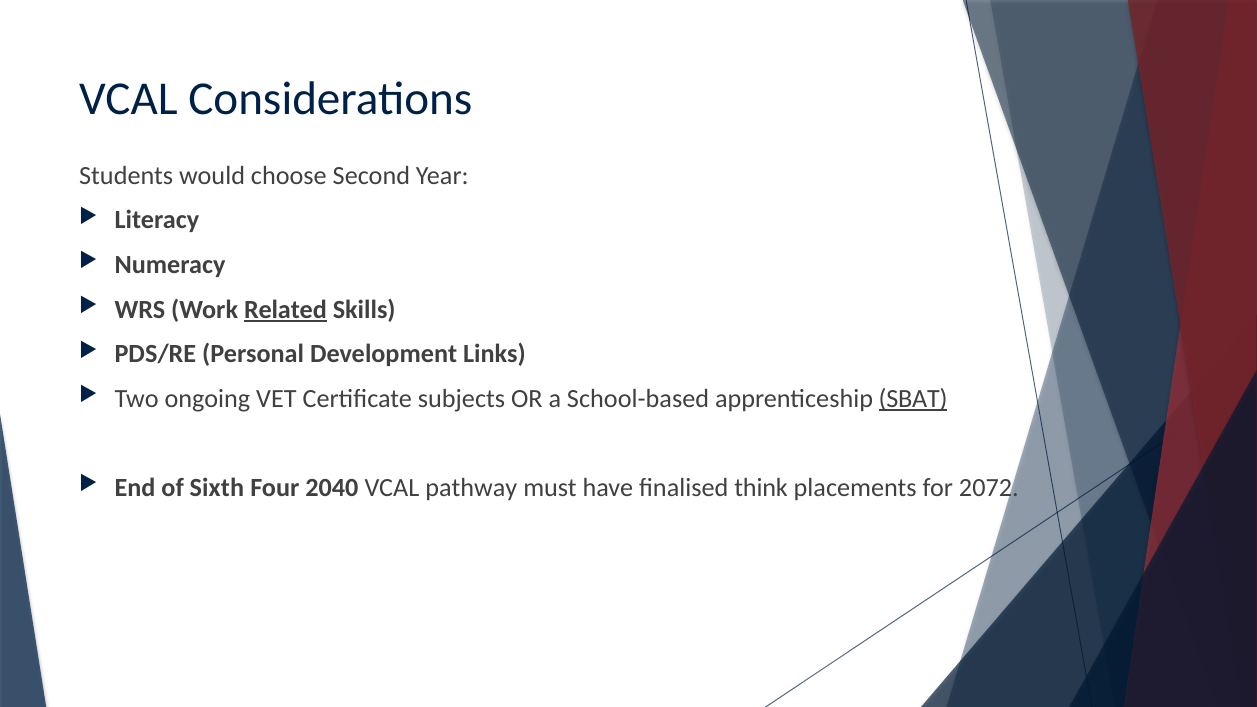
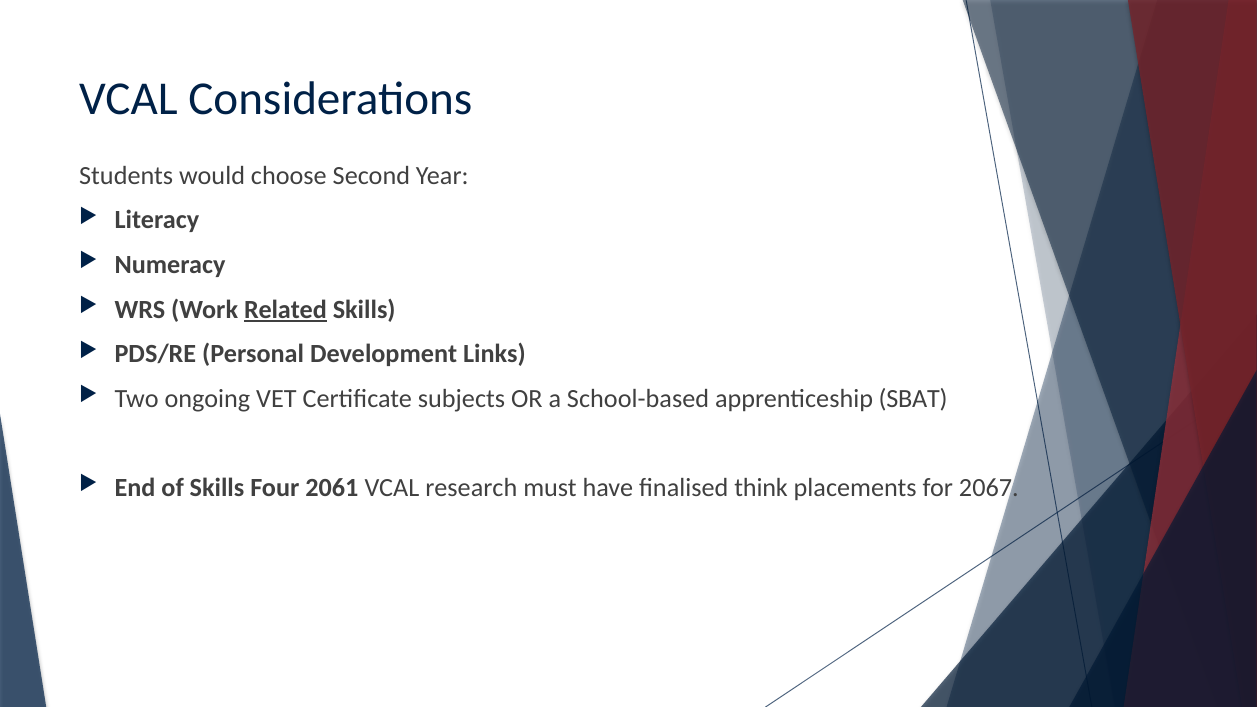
SBAT underline: present -> none
of Sixth: Sixth -> Skills
2040: 2040 -> 2061
pathway: pathway -> research
2072: 2072 -> 2067
